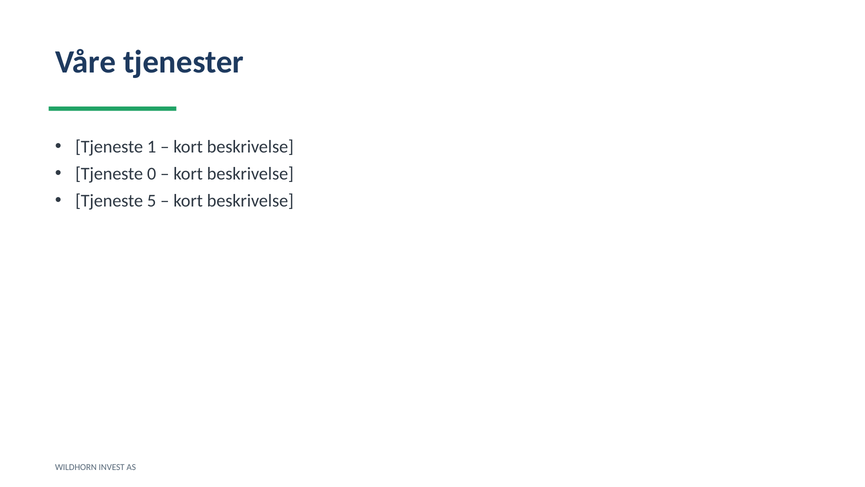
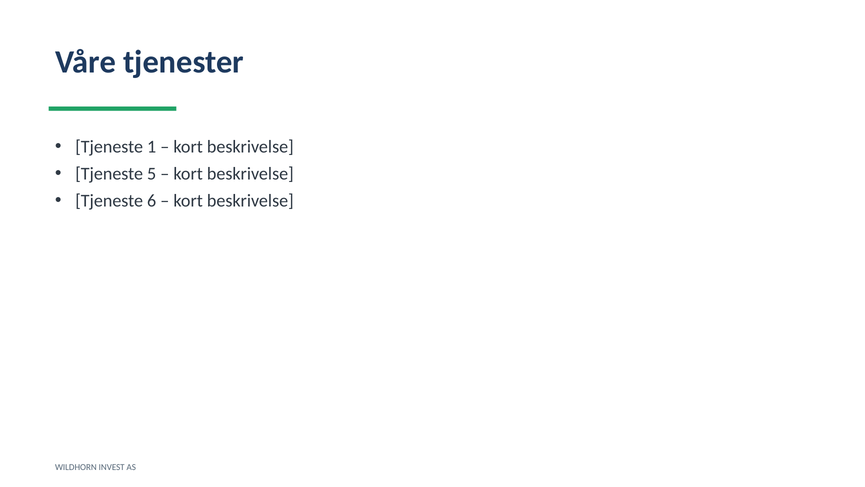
0: 0 -> 5
5: 5 -> 6
